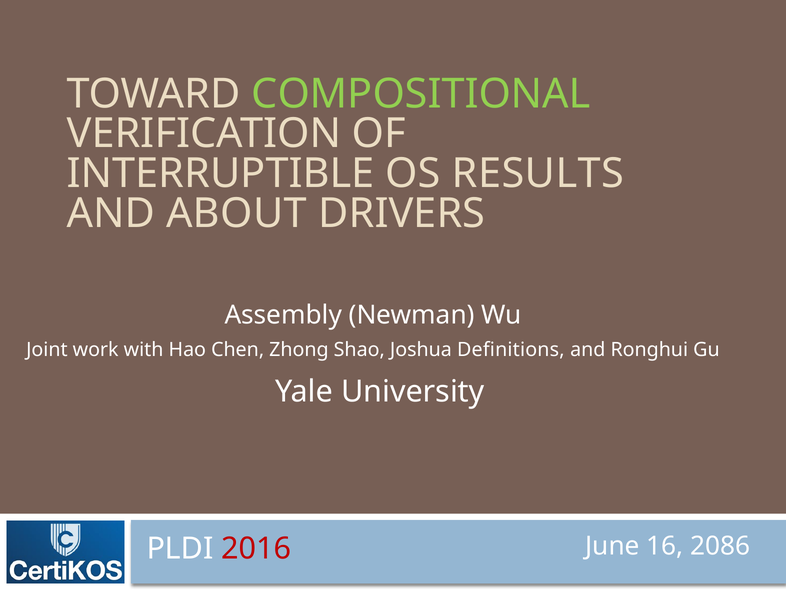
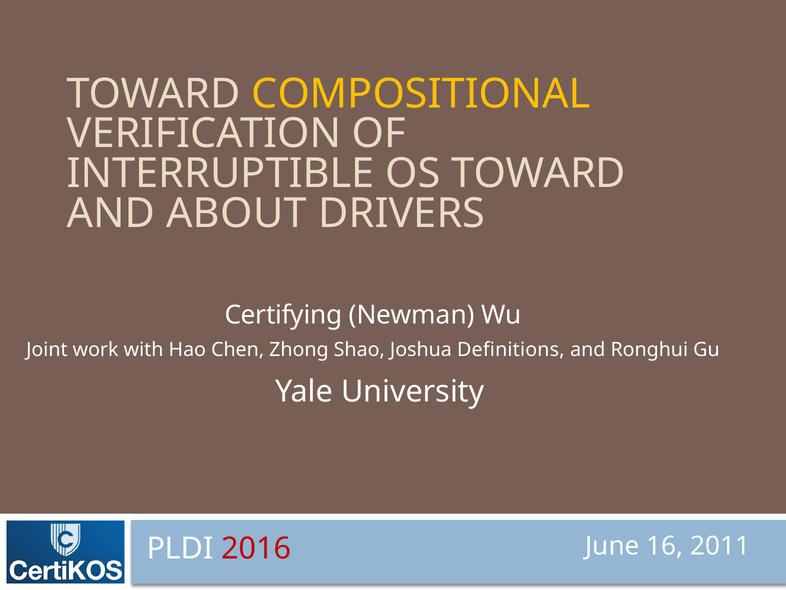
COMPOSITIONAL colour: light green -> yellow
OS RESULTS: RESULTS -> TOWARD
Assembly: Assembly -> Certifying
2086: 2086 -> 2011
